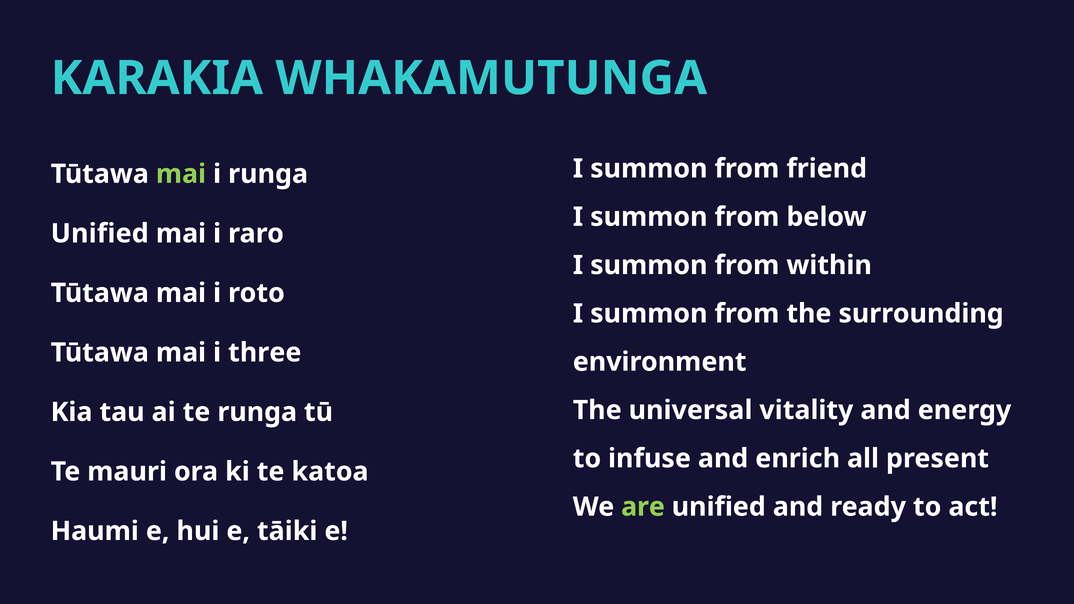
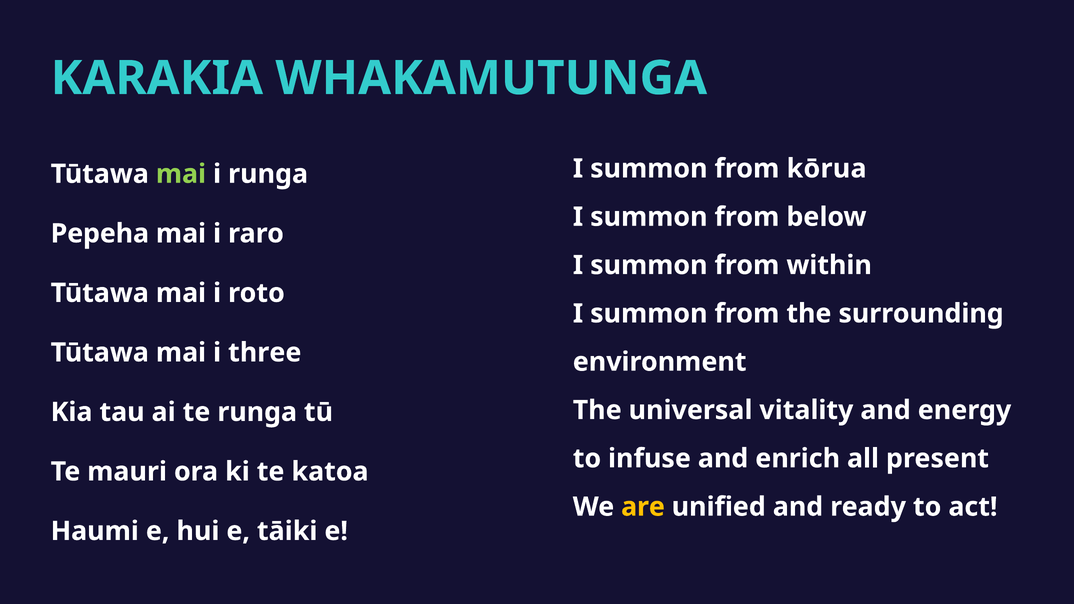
friend: friend -> kōrua
Unified at (100, 234): Unified -> Pepeha
are colour: light green -> yellow
